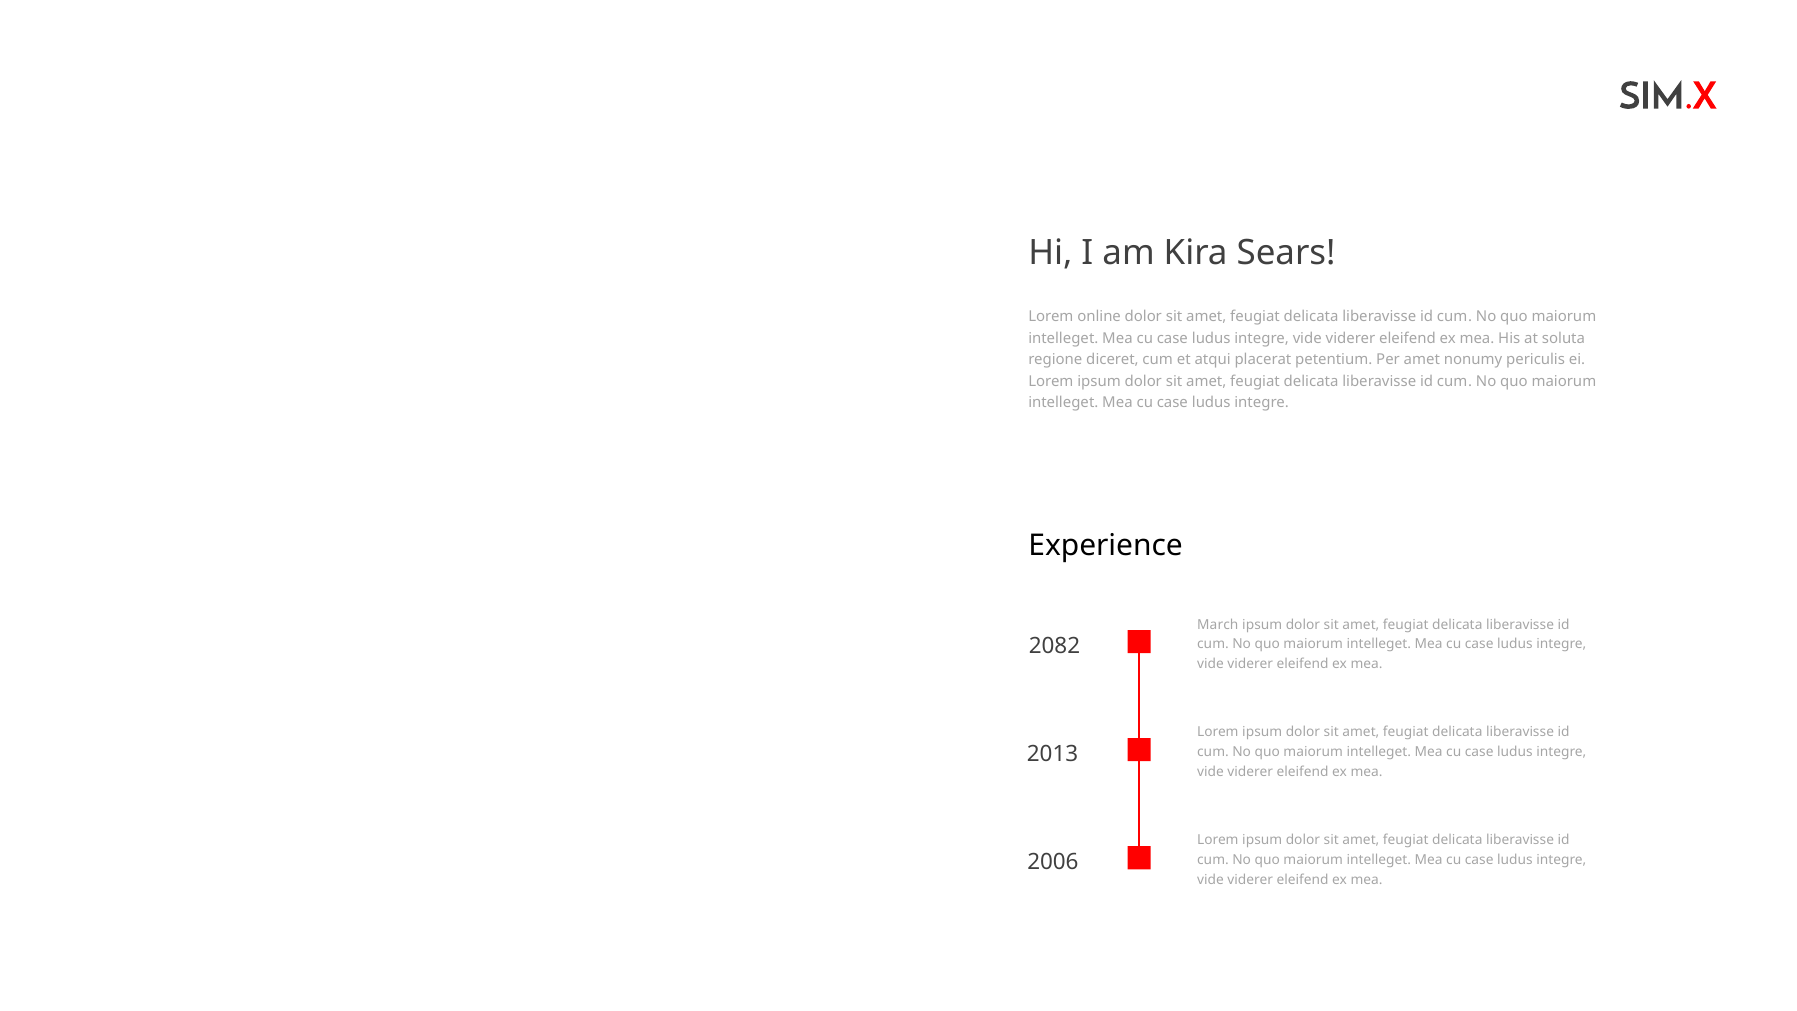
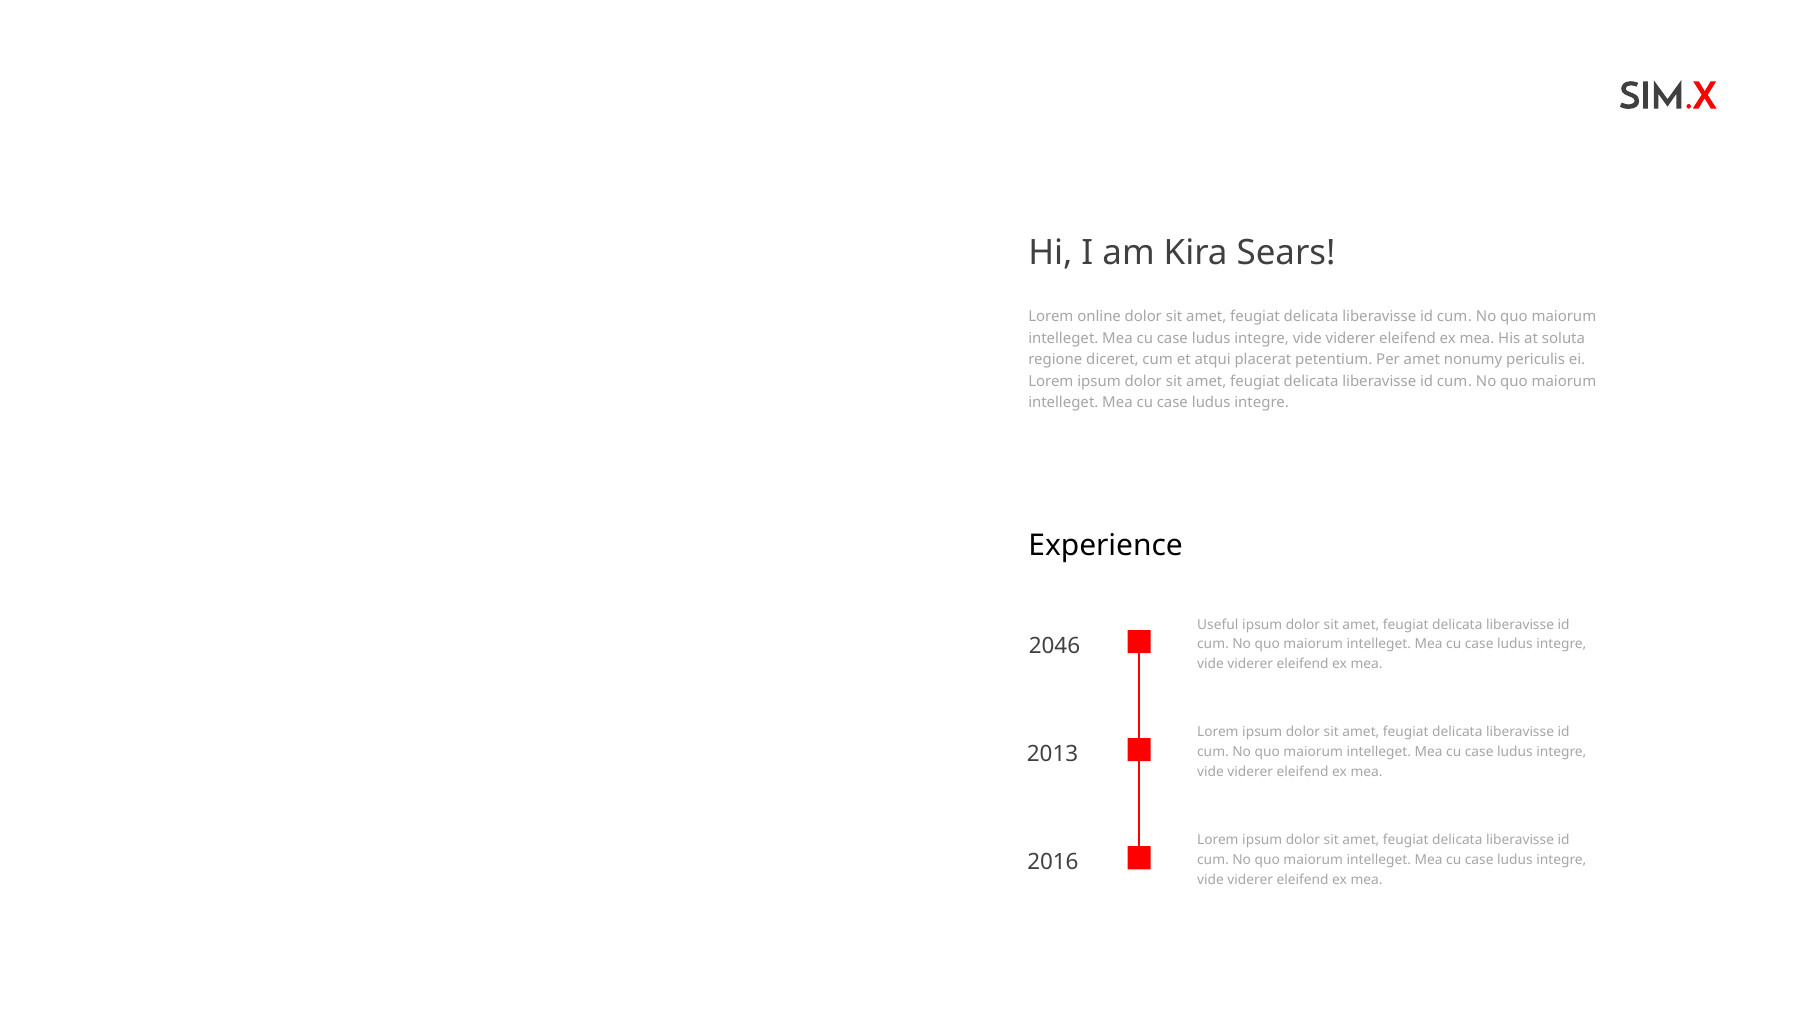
March: March -> Useful
2082: 2082 -> 2046
2006: 2006 -> 2016
